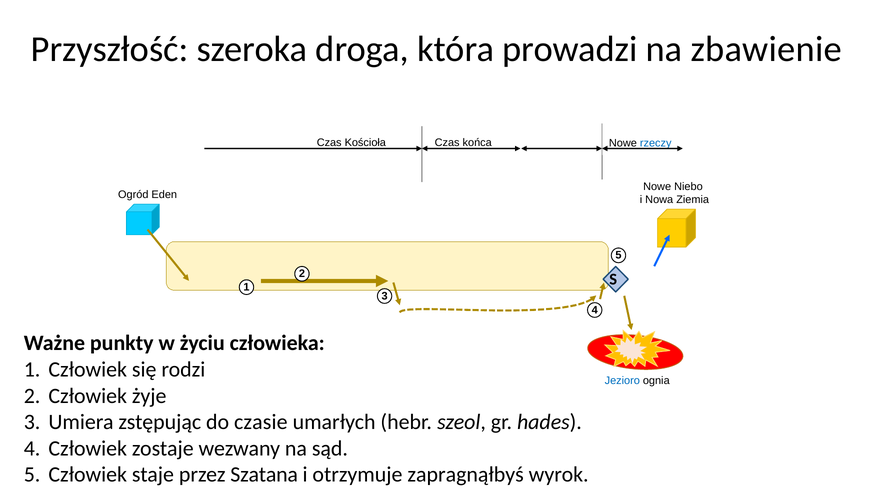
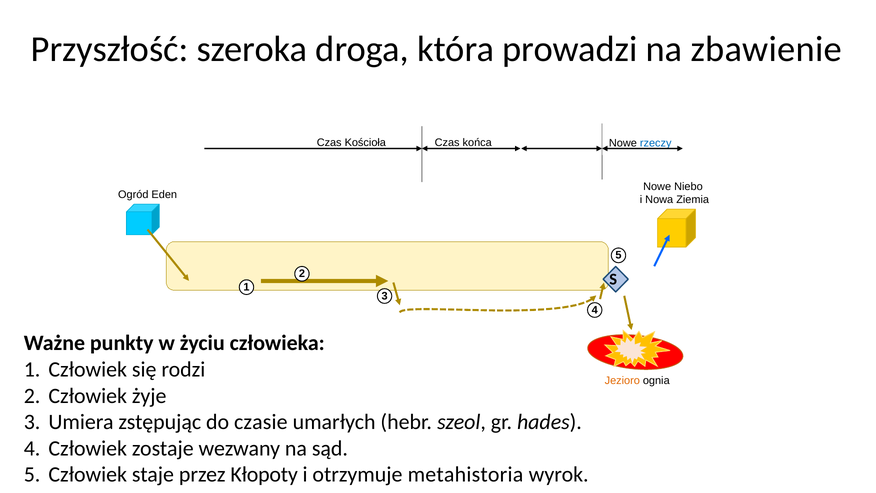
Jezioro colour: blue -> orange
Szatana: Szatana -> Kłopoty
zapragnąłbyś: zapragnąłbyś -> metahistoria
